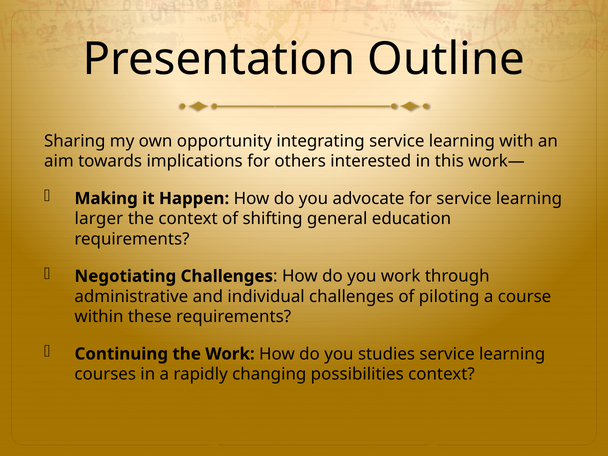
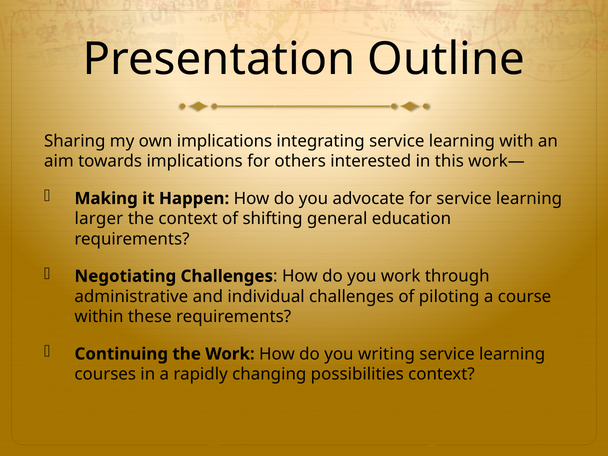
own opportunity: opportunity -> implications
studies: studies -> writing
